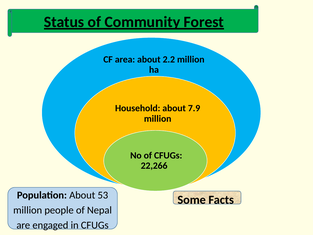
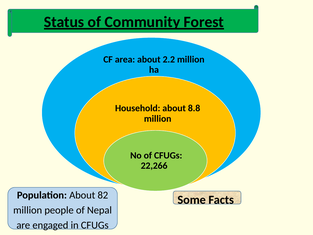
7.9: 7.9 -> 8.8
53: 53 -> 82
